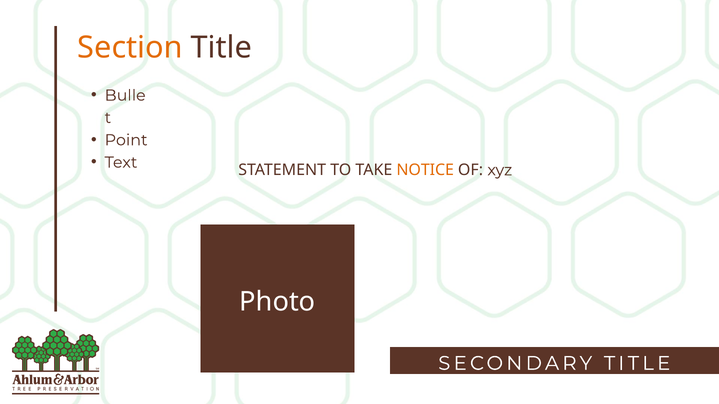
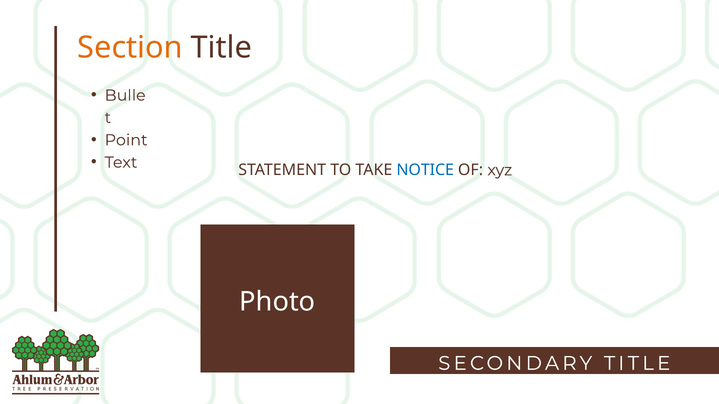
NOTICE colour: orange -> blue
